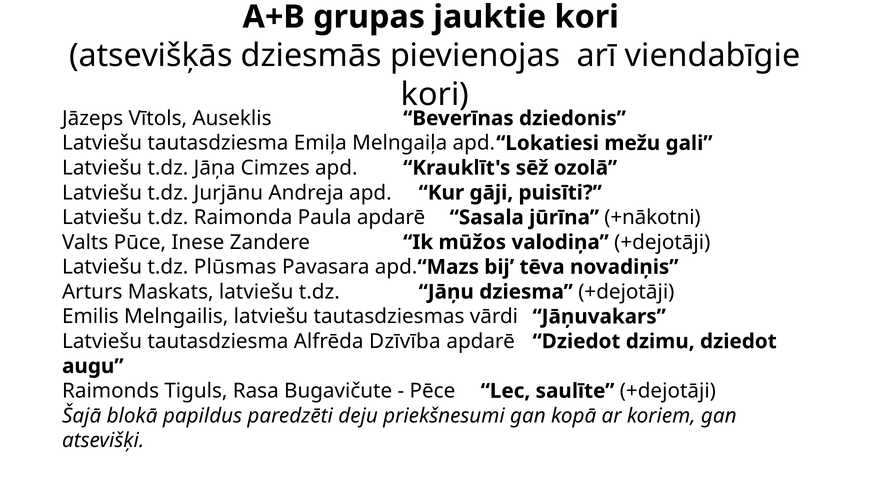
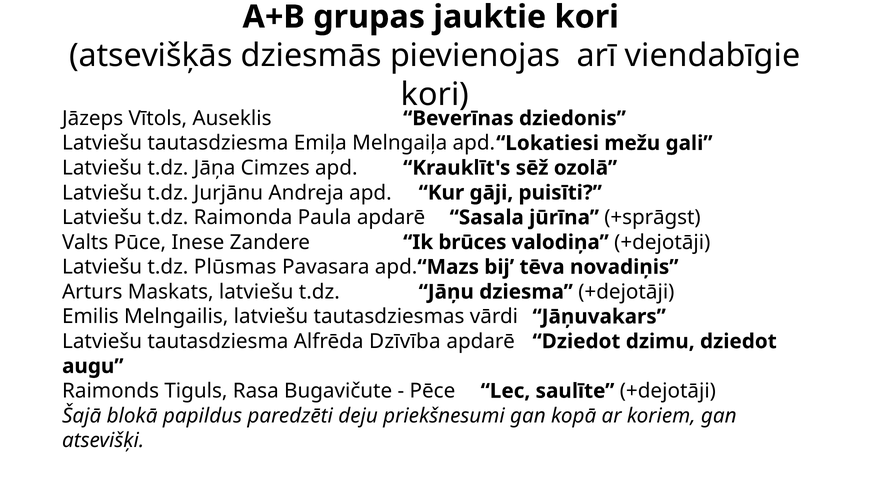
+nākotni: +nākotni -> +sprāgst
mūžos: mūžos -> brūces
